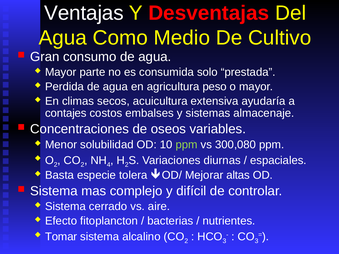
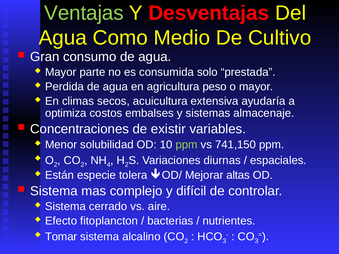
Ventajas colour: white -> light green
contajes: contajes -> optimiza
oseos: oseos -> existir
300,080: 300,080 -> 741,150
Basta: Basta -> Están
